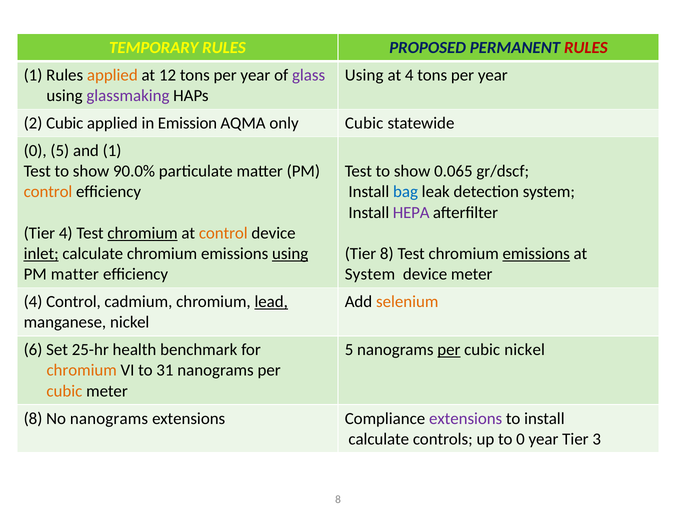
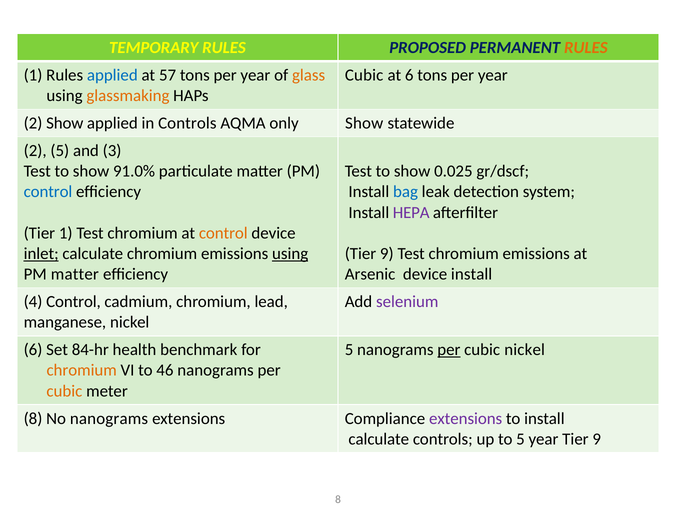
RULES at (586, 48) colour: red -> orange
applied at (112, 75) colour: orange -> blue
12: 12 -> 57
glass colour: purple -> orange
Using at (364, 75): Using -> Cubic
at 4: 4 -> 6
glassmaking colour: purple -> orange
2 Cubic: Cubic -> Show
in Emission: Emission -> Controls
only Cubic: Cubic -> Show
0 at (35, 151): 0 -> 2
and 1: 1 -> 3
90.0%: 90.0% -> 91.0%
0.065: 0.065 -> 0.025
control at (48, 192) colour: orange -> blue
Tier 4: 4 -> 1
chromium at (143, 233) underline: present -> none
8 at (387, 254): 8 -> 9
emissions at (536, 254) underline: present -> none
System at (370, 274): System -> Arsenic
device meter: meter -> install
lead underline: present -> none
selenium colour: orange -> purple
25-hr: 25-hr -> 84-hr
31: 31 -> 46
to 0: 0 -> 5
year Tier 3: 3 -> 9
